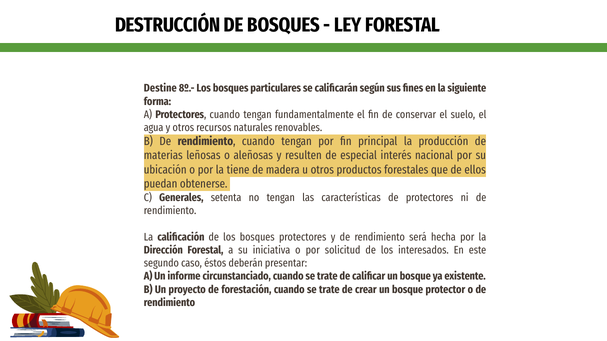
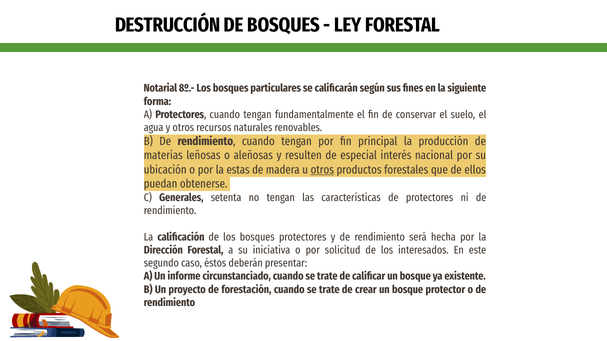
Destine: Destine -> Notarial
tiene: tiene -> estas
otros at (322, 170) underline: none -> present
